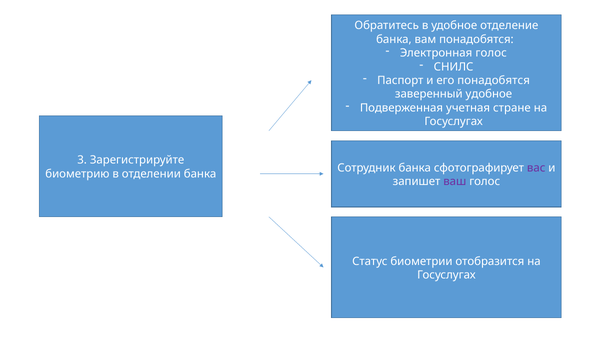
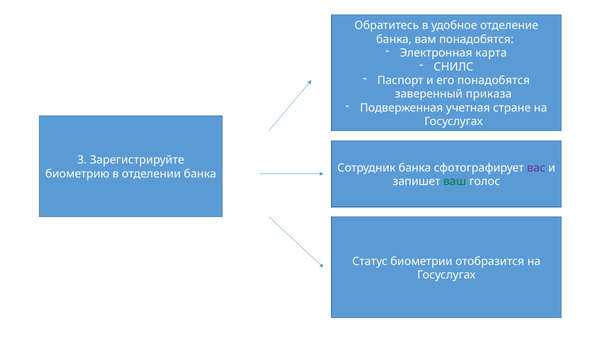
Электронная голос: голос -> карта
заверенный удобное: удобное -> приказа
ваш colour: purple -> green
